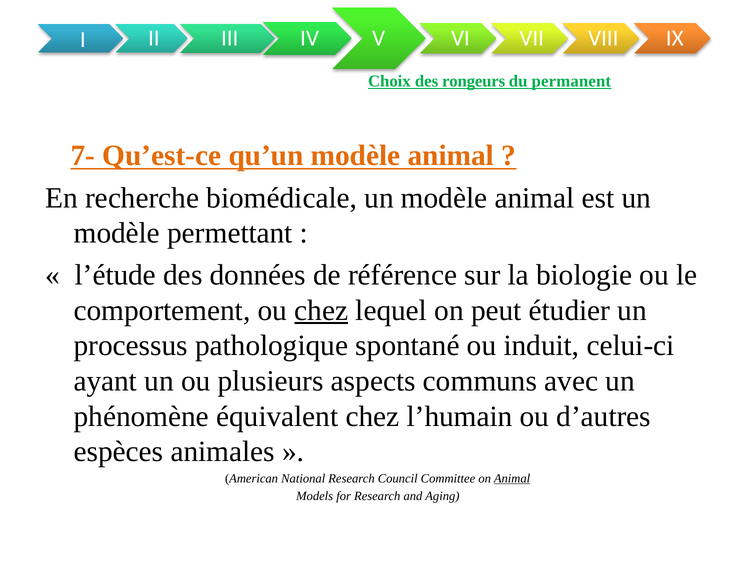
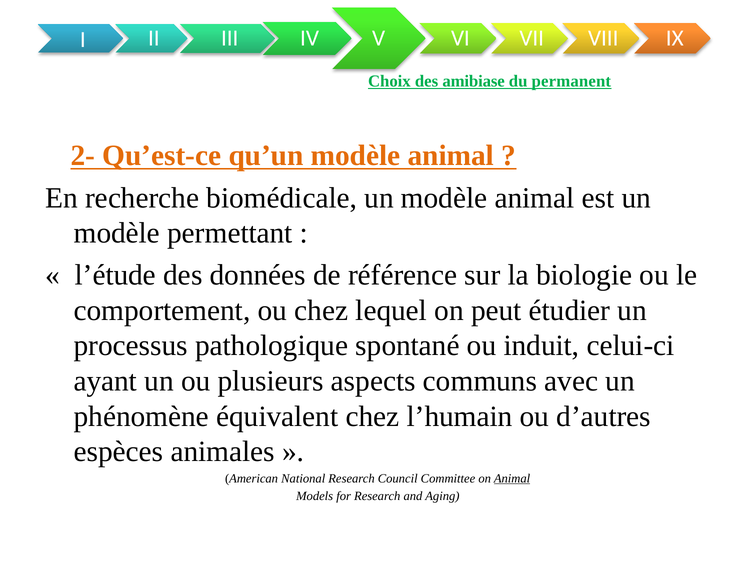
rongeurs: rongeurs -> amibiase
7-: 7- -> 2-
chez at (321, 310) underline: present -> none
